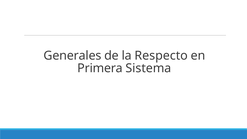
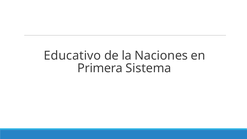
Generales: Generales -> Educativo
Respecto: Respecto -> Naciones
